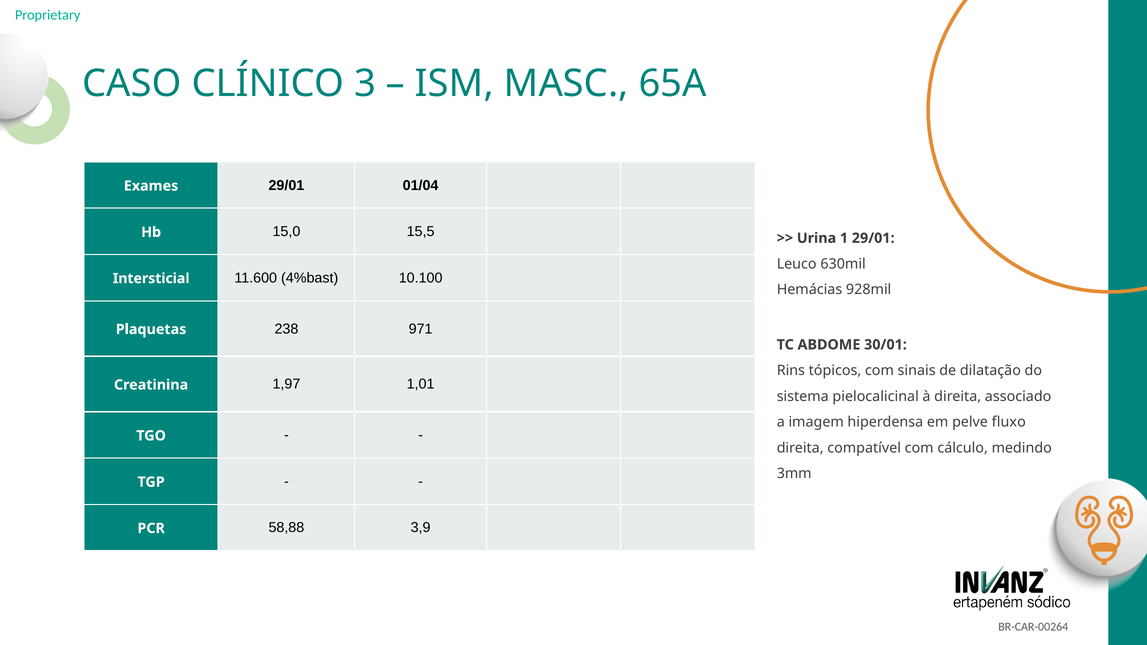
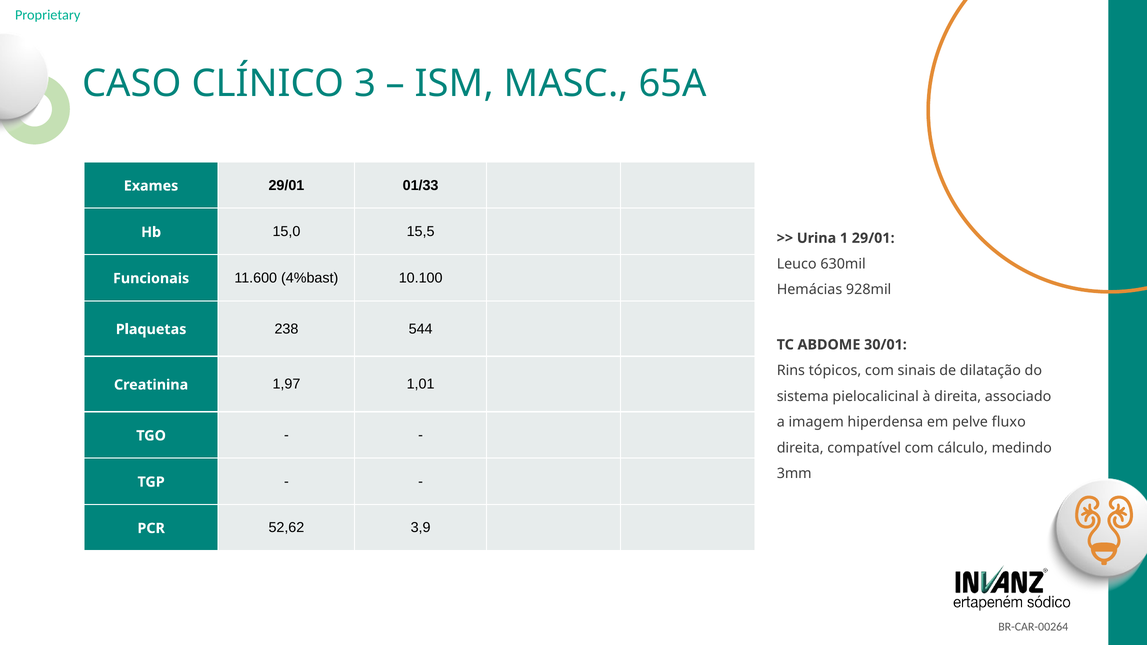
01/04: 01/04 -> 01/33
Intersticial: Intersticial -> Funcionais
971: 971 -> 544
58,88: 58,88 -> 52,62
